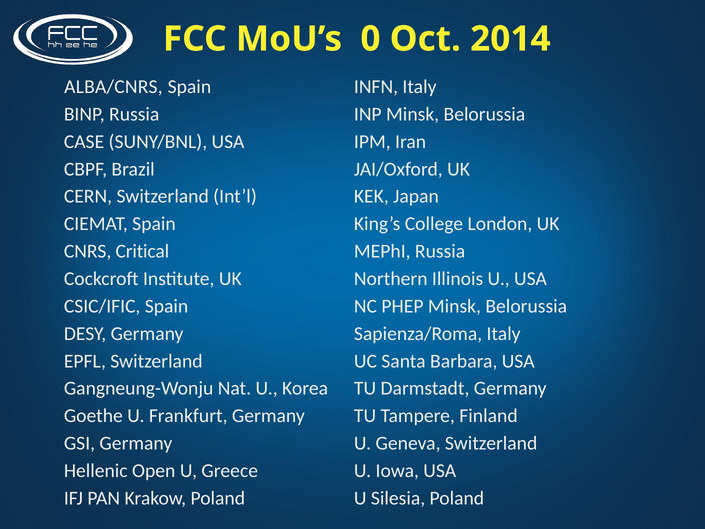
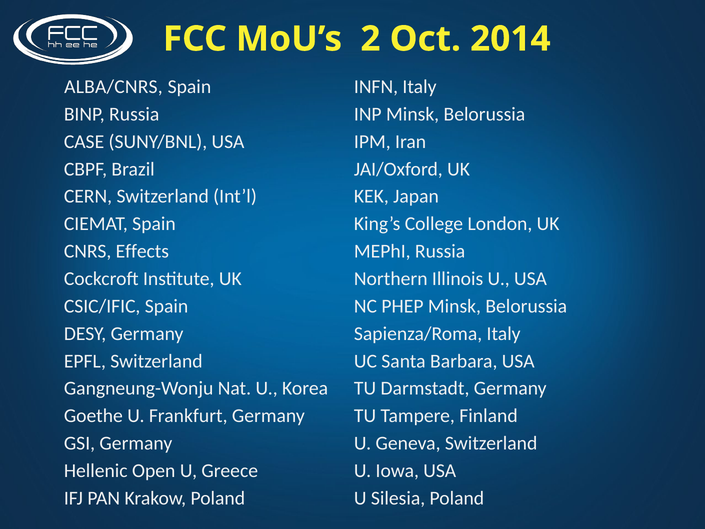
0: 0 -> 2
Critical: Critical -> Effects
